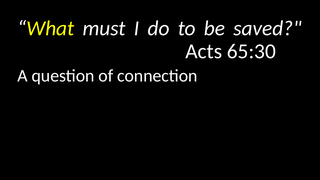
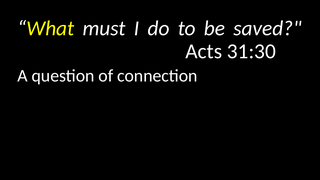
65:30: 65:30 -> 31:30
